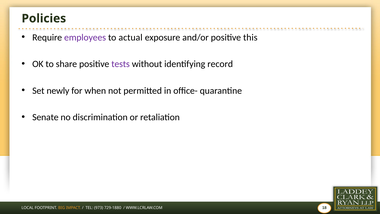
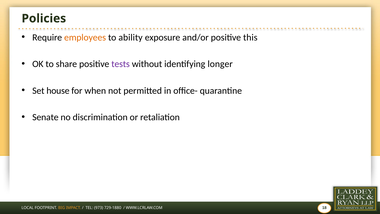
employees colour: purple -> orange
actual: actual -> ability
record: record -> longer
newly: newly -> house
